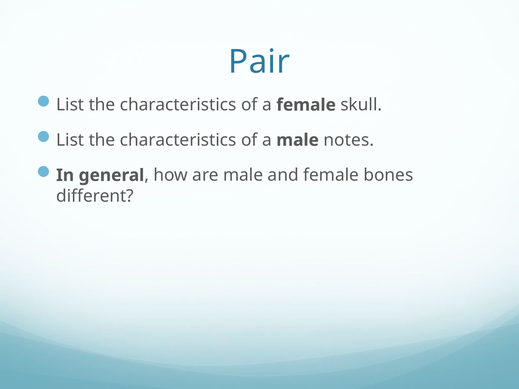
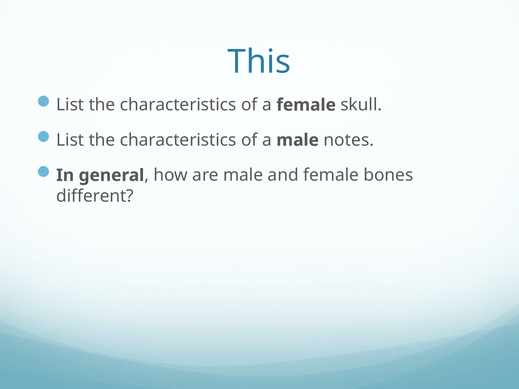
Pair: Pair -> This
